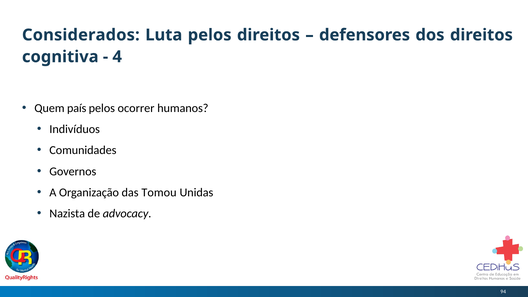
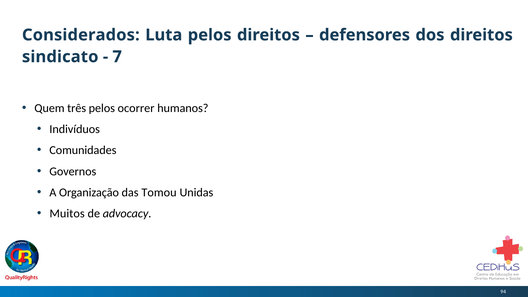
cognitiva: cognitiva -> sindicato
4: 4 -> 7
país: país -> três
Nazista: Nazista -> Muitos
